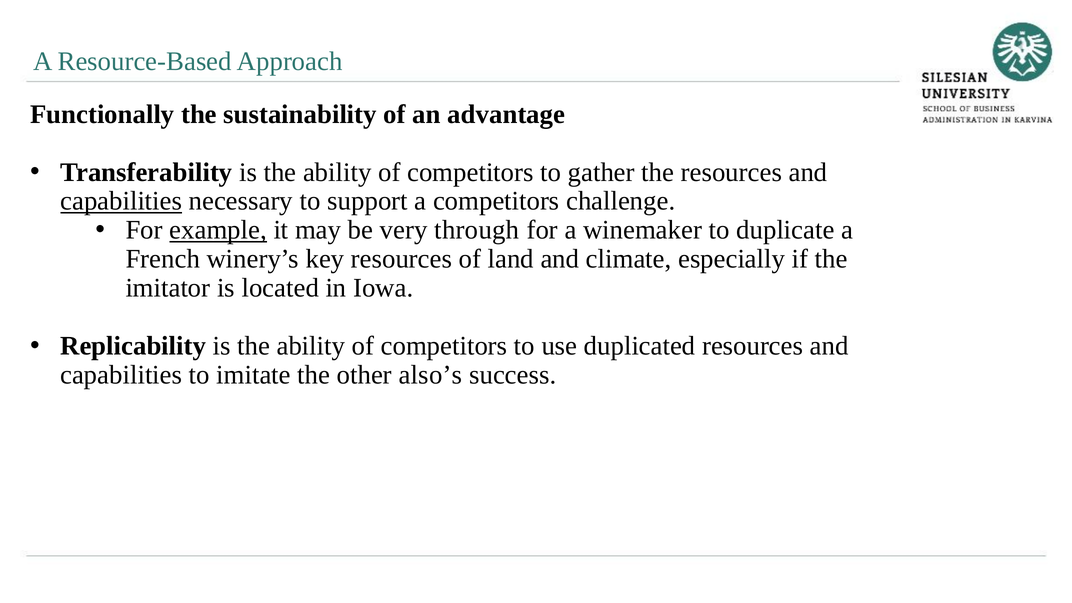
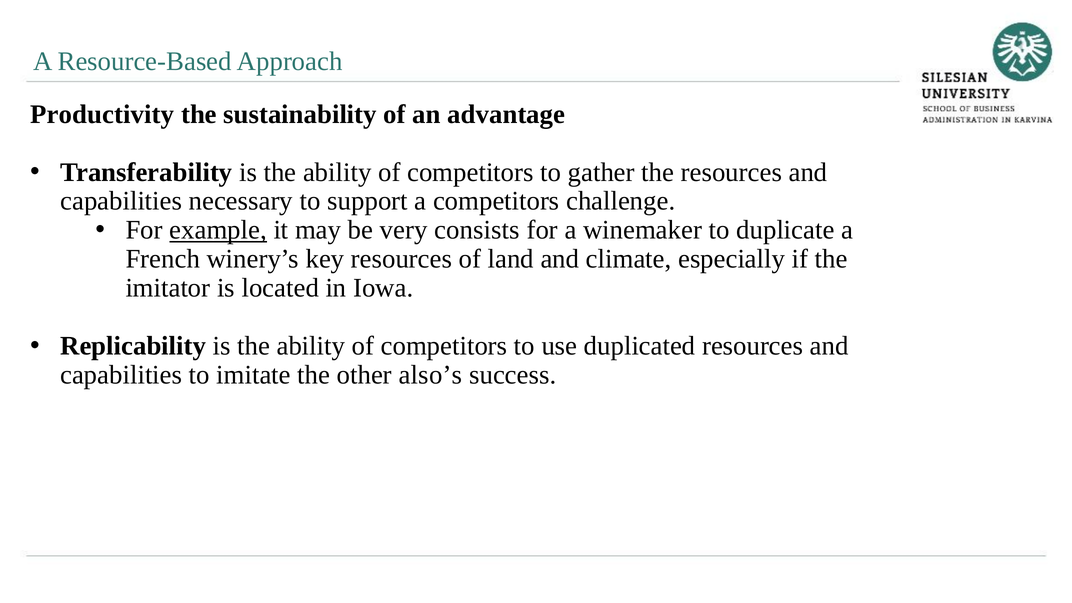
Functionally: Functionally -> Productivity
capabilities at (121, 201) underline: present -> none
through: through -> consists
